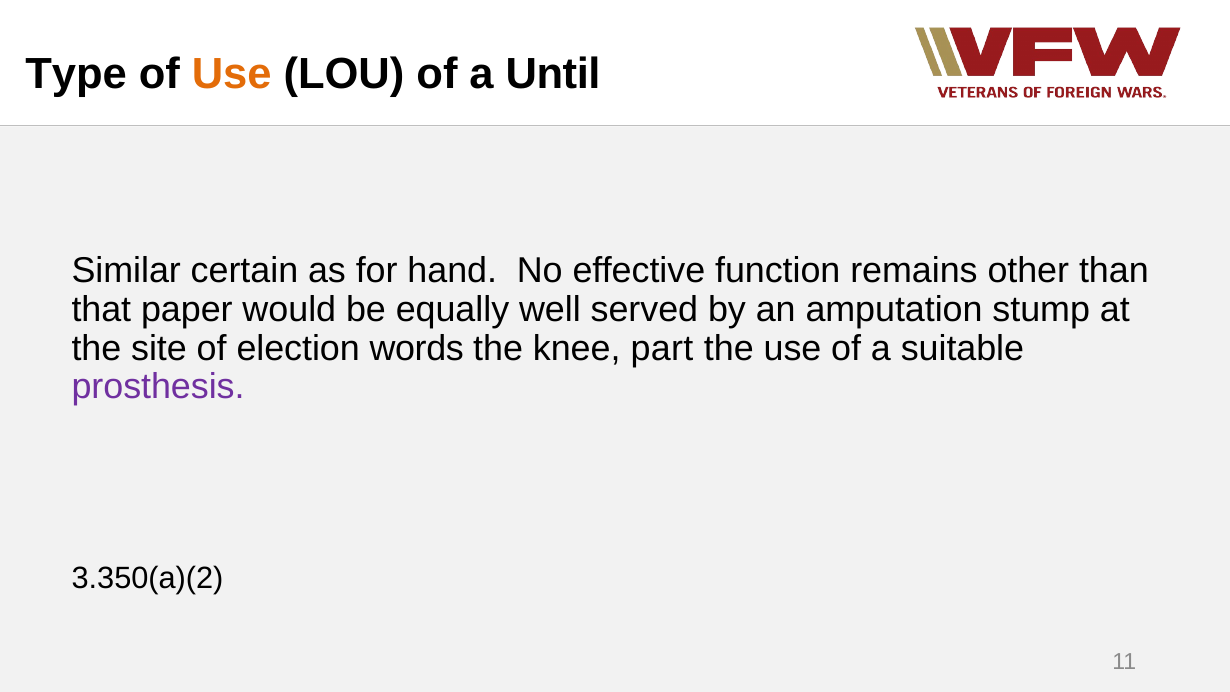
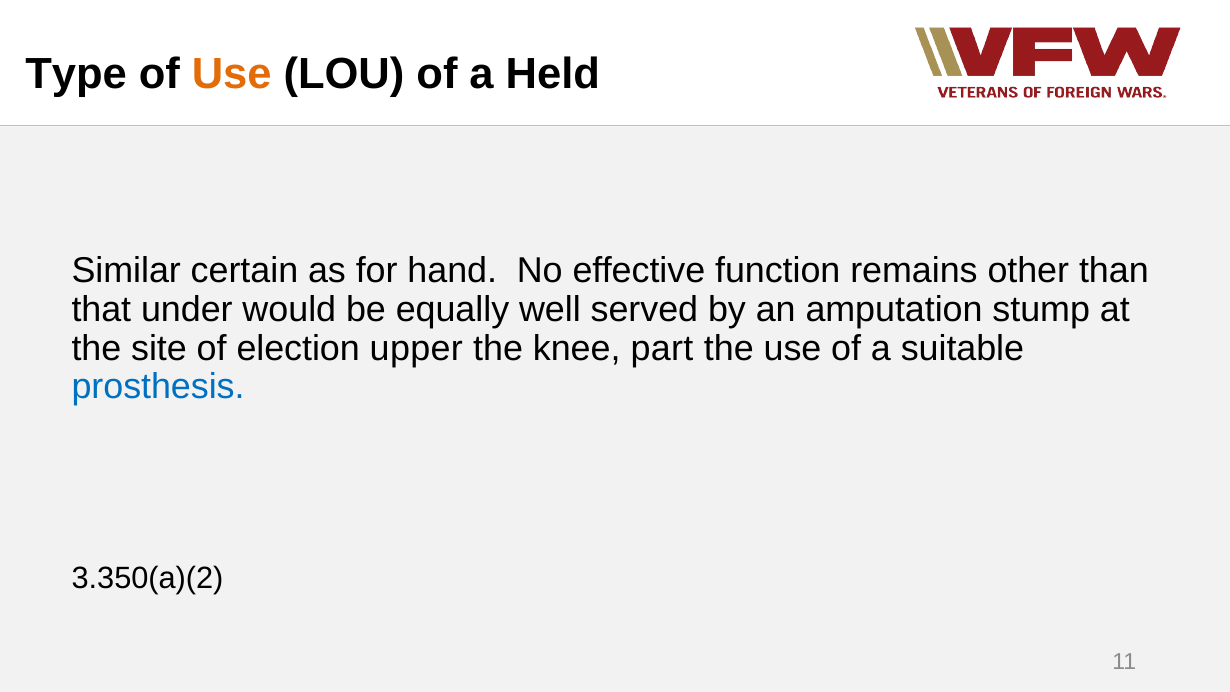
Until: Until -> Held
paper: paper -> under
words: words -> upper
prosthesis colour: purple -> blue
